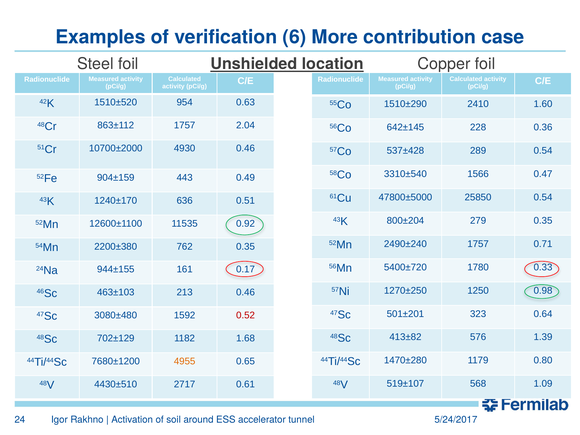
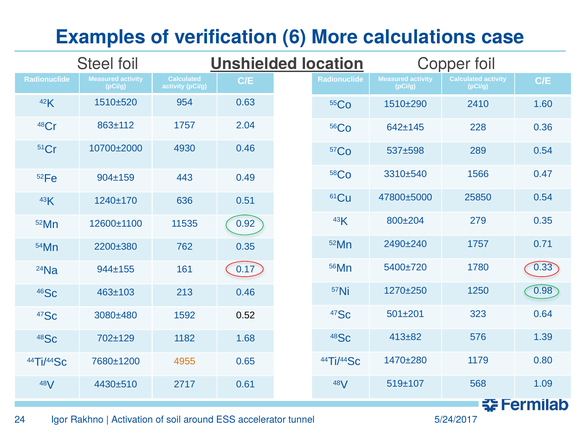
contribution: contribution -> calculations
537±428: 537±428 -> 537±598
0.52 colour: red -> black
